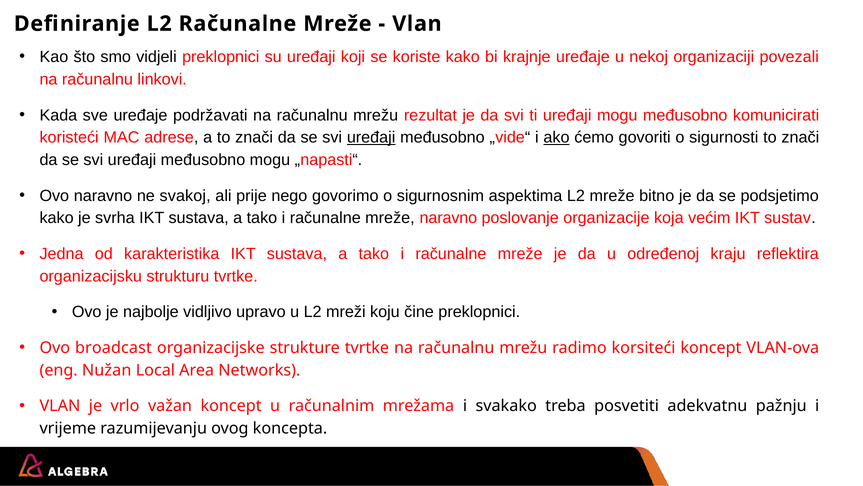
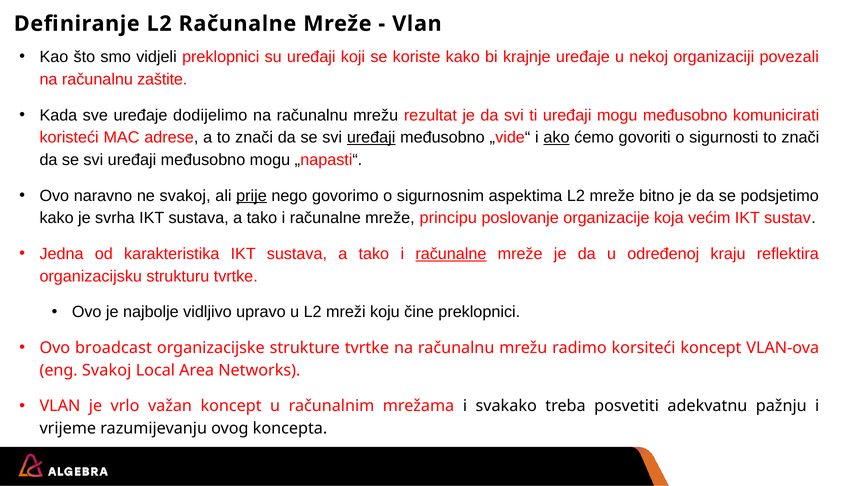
linkovi: linkovi -> zaštite
podržavati: podržavati -> dodijelimo
prije underline: none -> present
mreže naravno: naravno -> principu
računalne at (451, 254) underline: none -> present
eng Nužan: Nužan -> Svakoj
